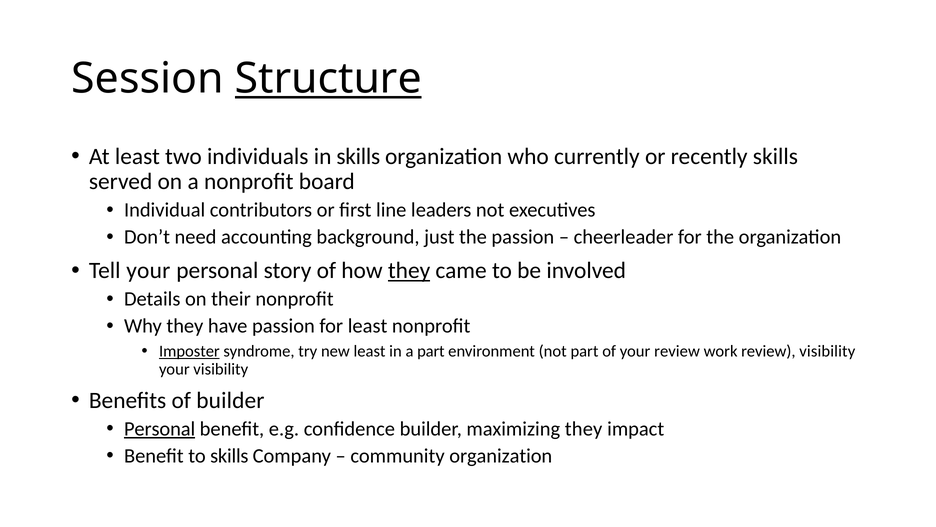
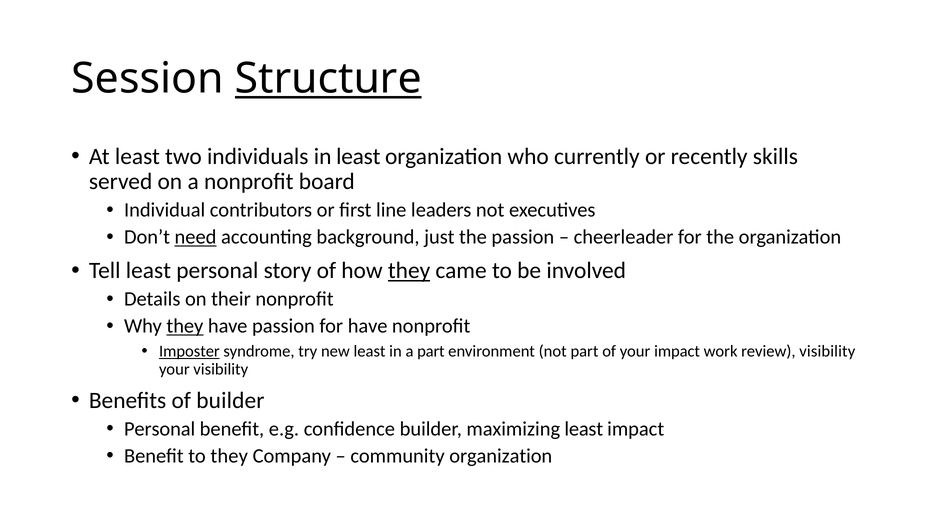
in skills: skills -> least
need underline: none -> present
Tell your: your -> least
they at (185, 326) underline: none -> present
for least: least -> have
your review: review -> impact
Personal at (160, 429) underline: present -> none
maximizing they: they -> least
to skills: skills -> they
